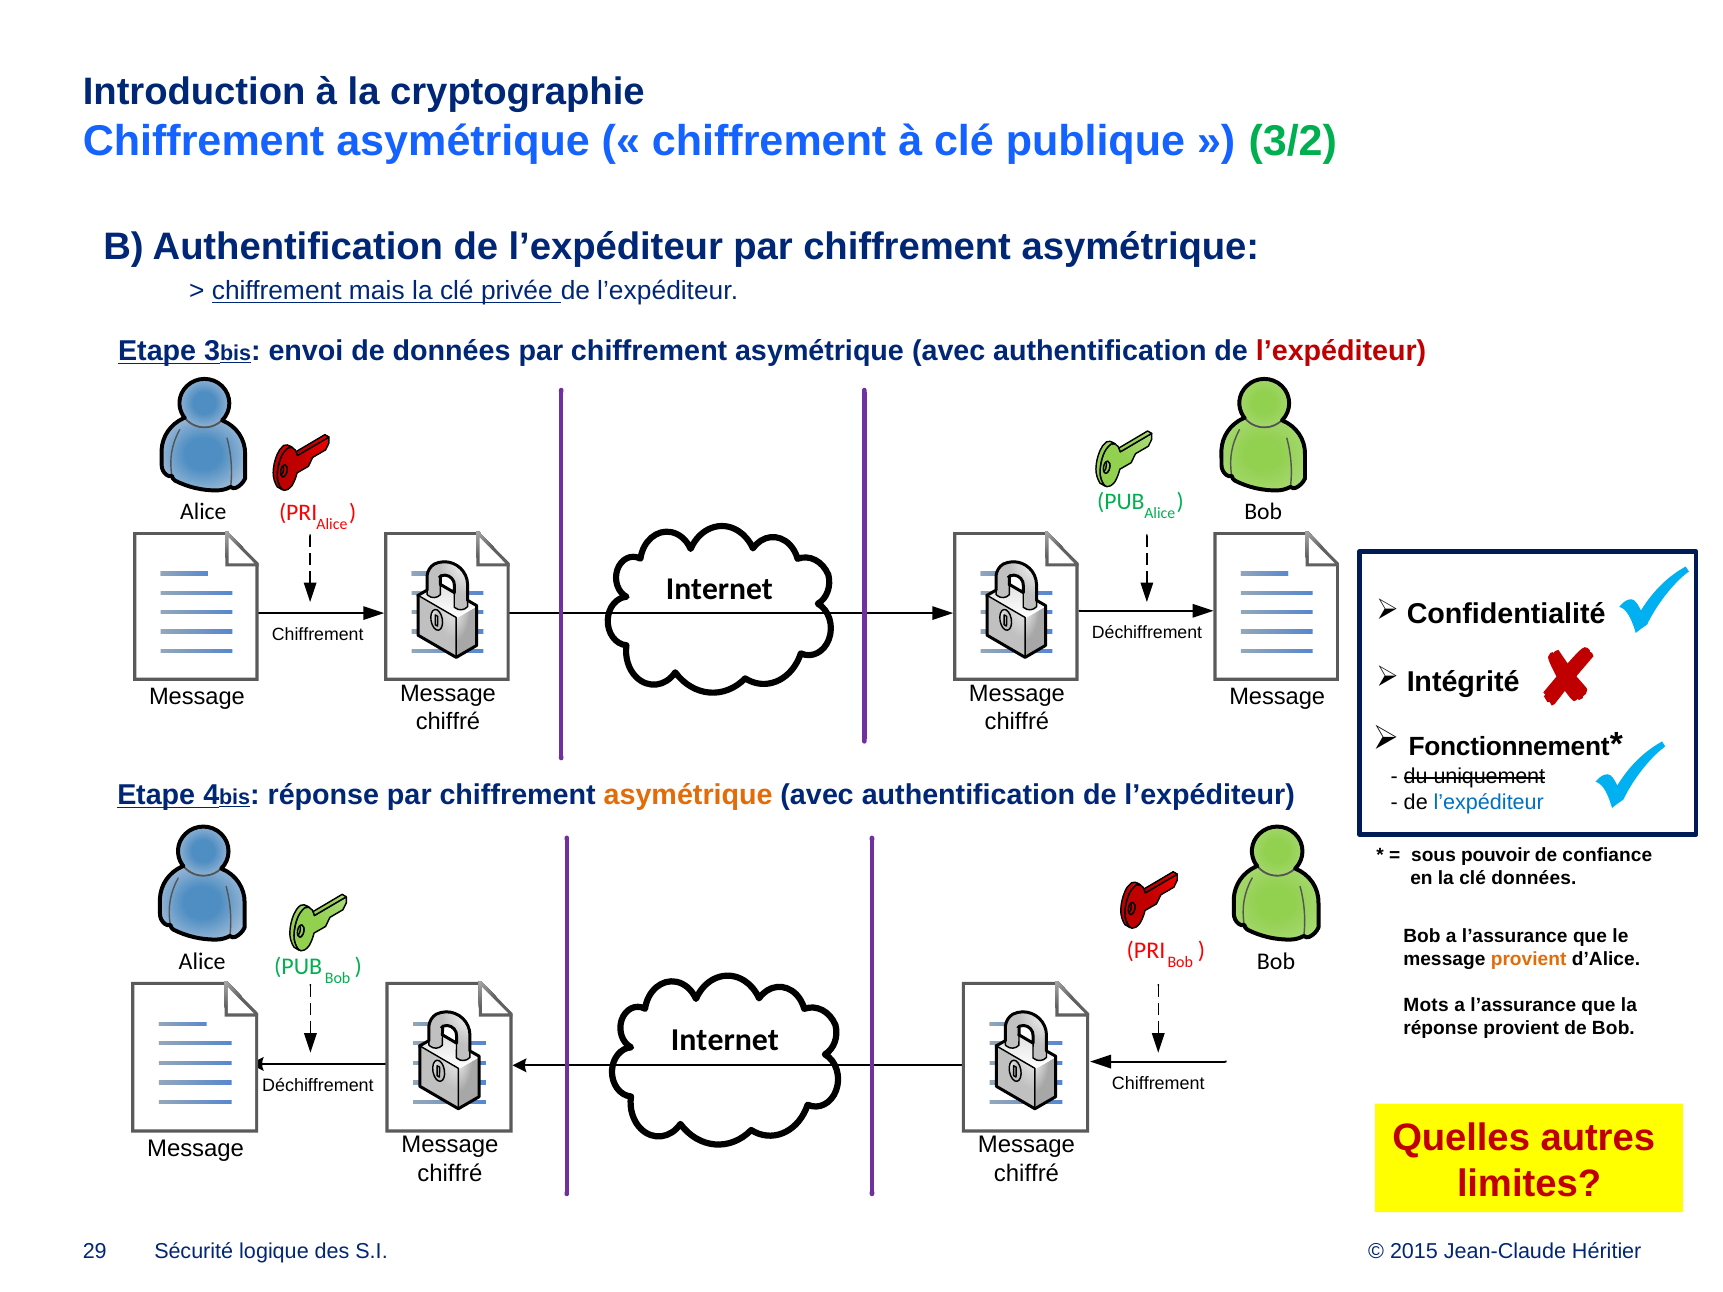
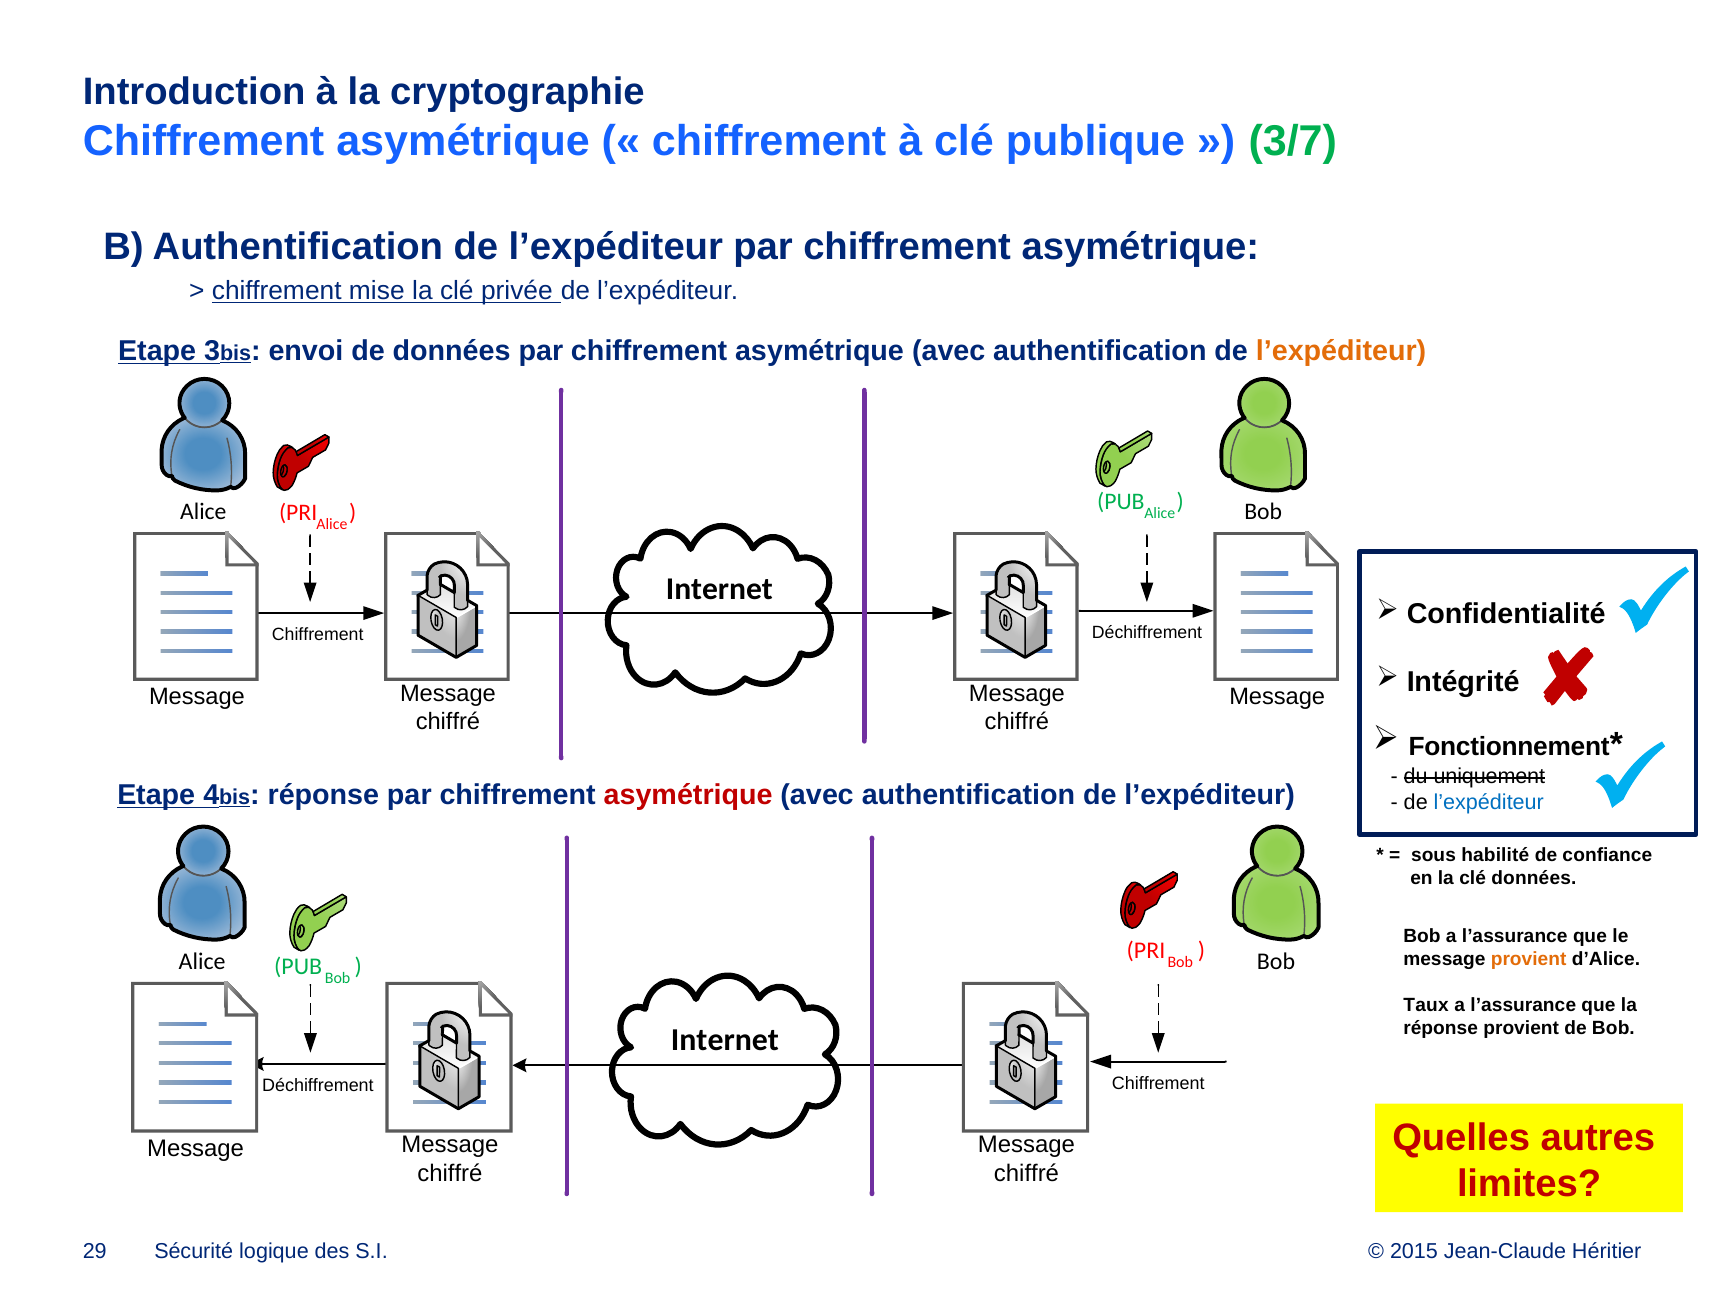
3/2: 3/2 -> 3/7
mais: mais -> mise
l’expéditeur at (1341, 351) colour: red -> orange
asymétrique at (688, 795) colour: orange -> red
pouvoir: pouvoir -> habilité
Mots: Mots -> Taux
